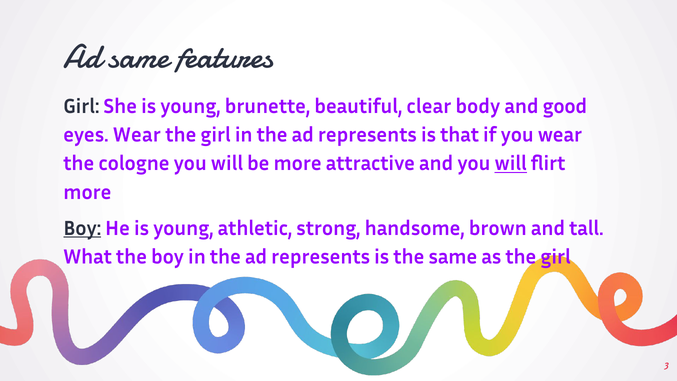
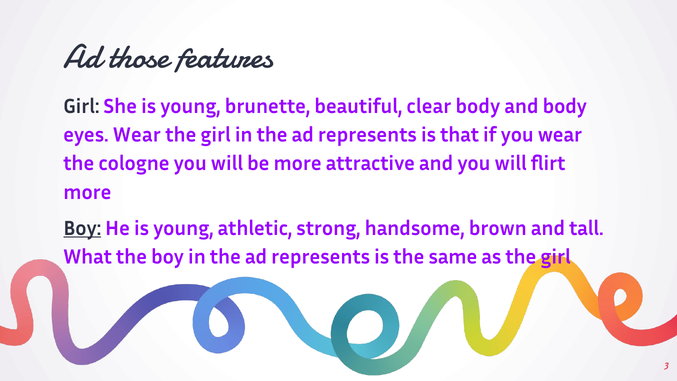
Ad same: same -> those
and good: good -> body
will at (511, 164) underline: present -> none
